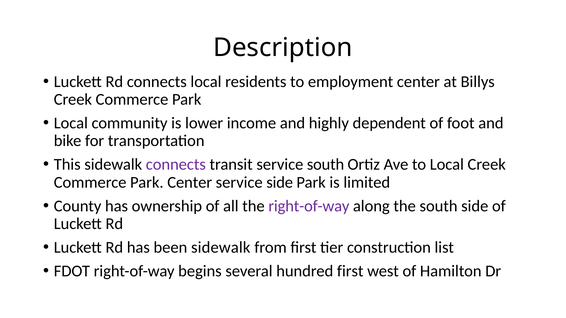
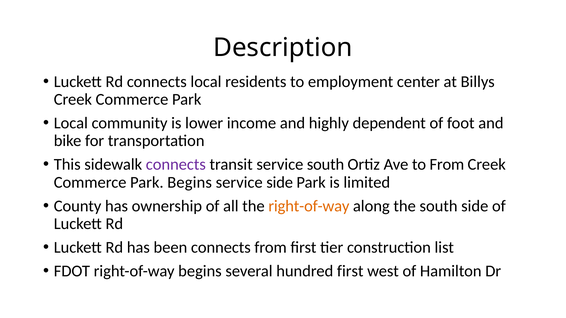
to Local: Local -> From
Park Center: Center -> Begins
right-of-way at (309, 206) colour: purple -> orange
been sidewalk: sidewalk -> connects
